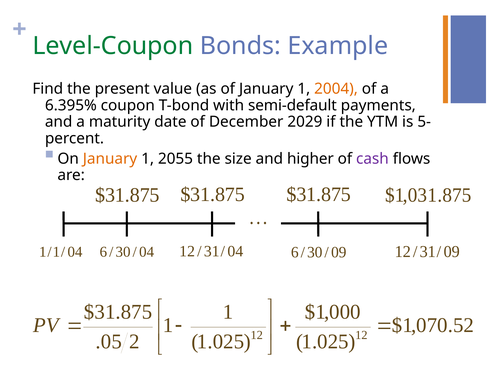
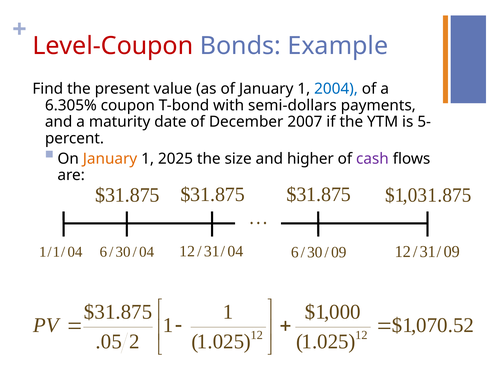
Level-Coupon colour: green -> red
2004 colour: orange -> blue
6.395%: 6.395% -> 6.305%
semi-default: semi-default -> semi-dollars
2029: 2029 -> 2007
2055: 2055 -> 2025
